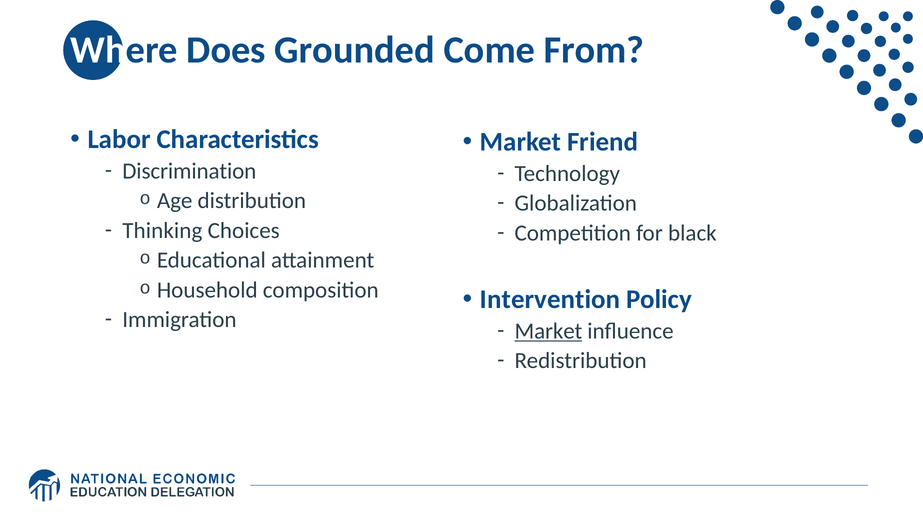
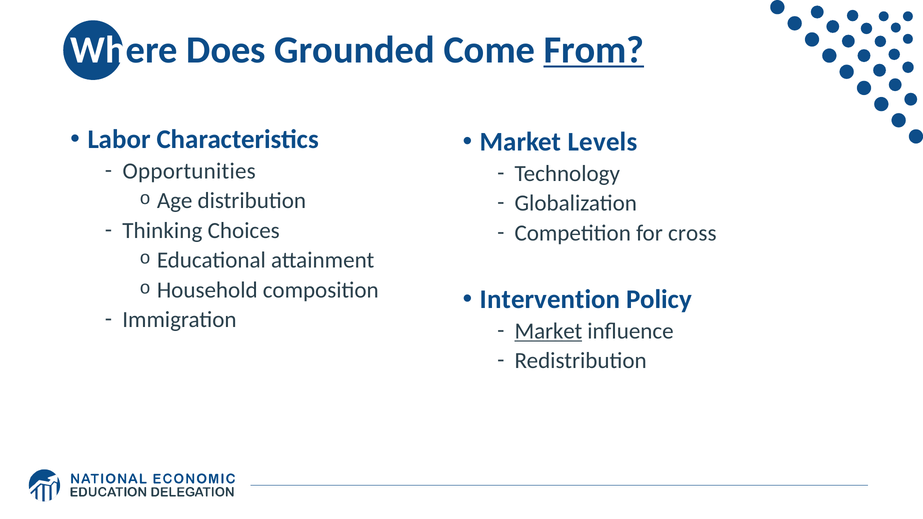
From underline: none -> present
Friend: Friend -> Levels
Discrimination: Discrimination -> Opportunities
black: black -> cross
